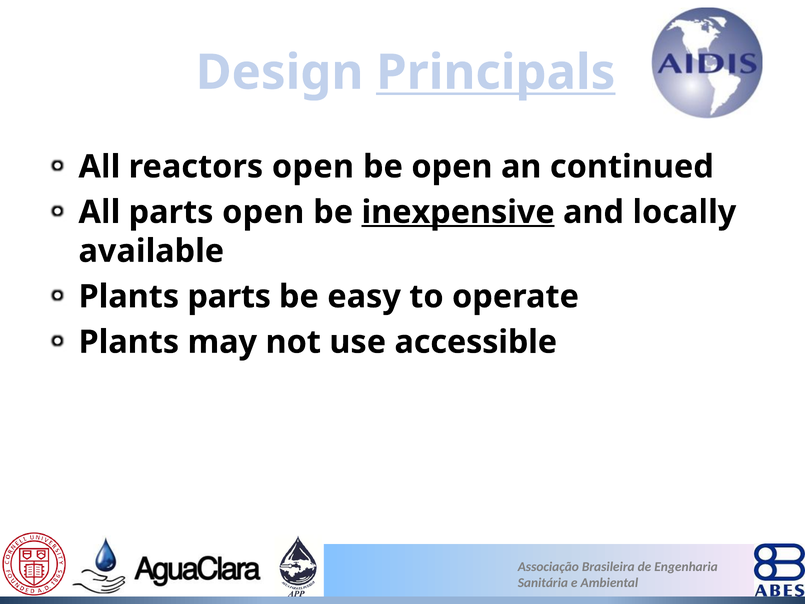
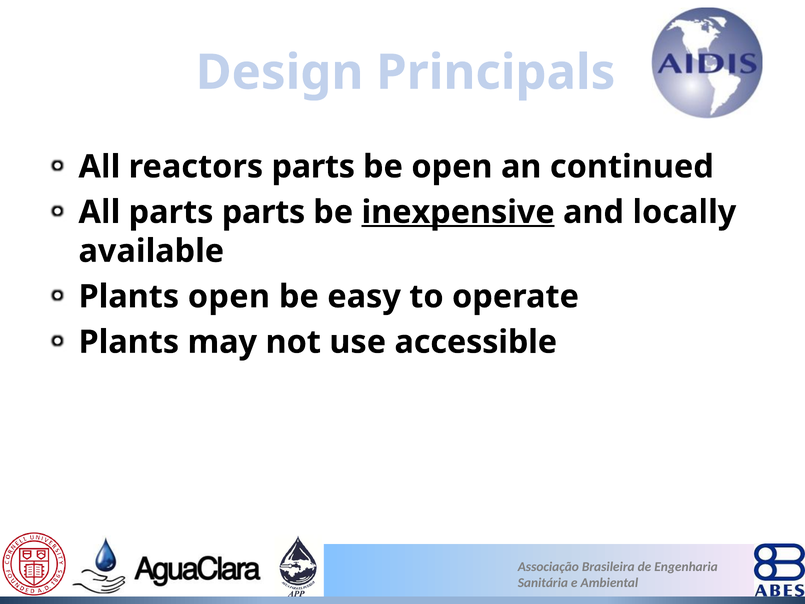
Principals underline: present -> none
reactors open: open -> parts
parts open: open -> parts
Plants parts: parts -> open
